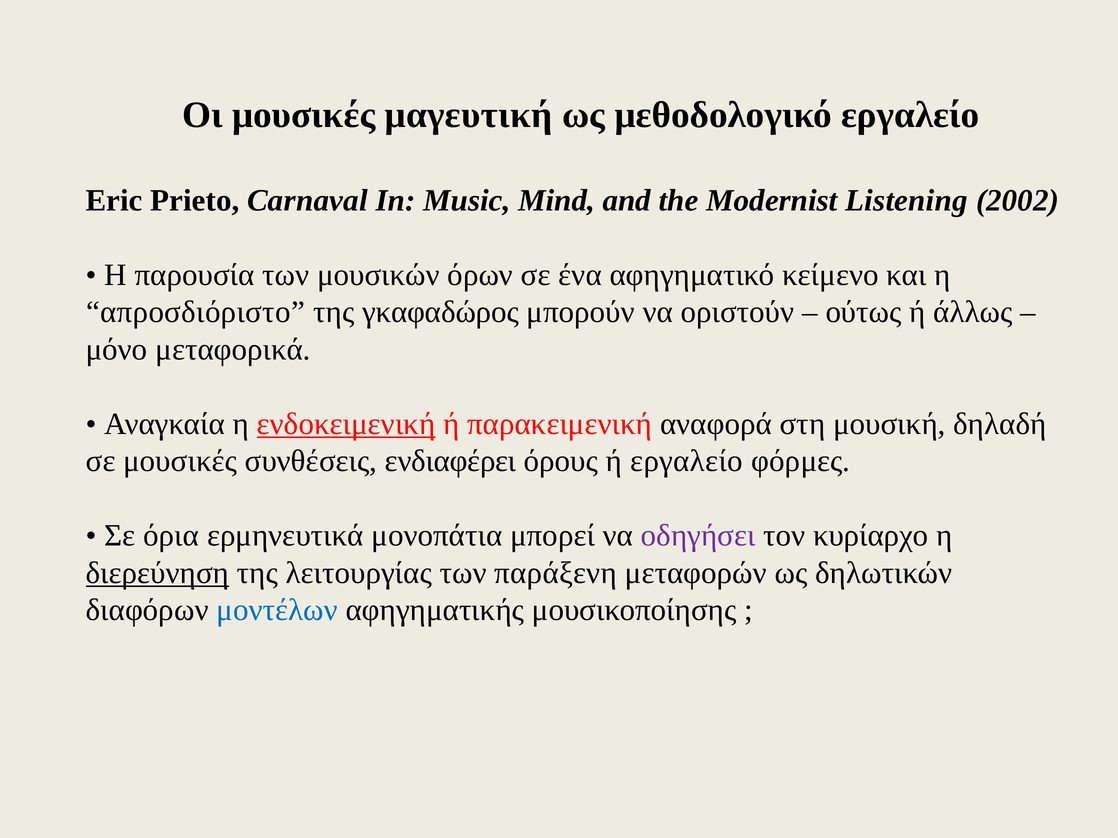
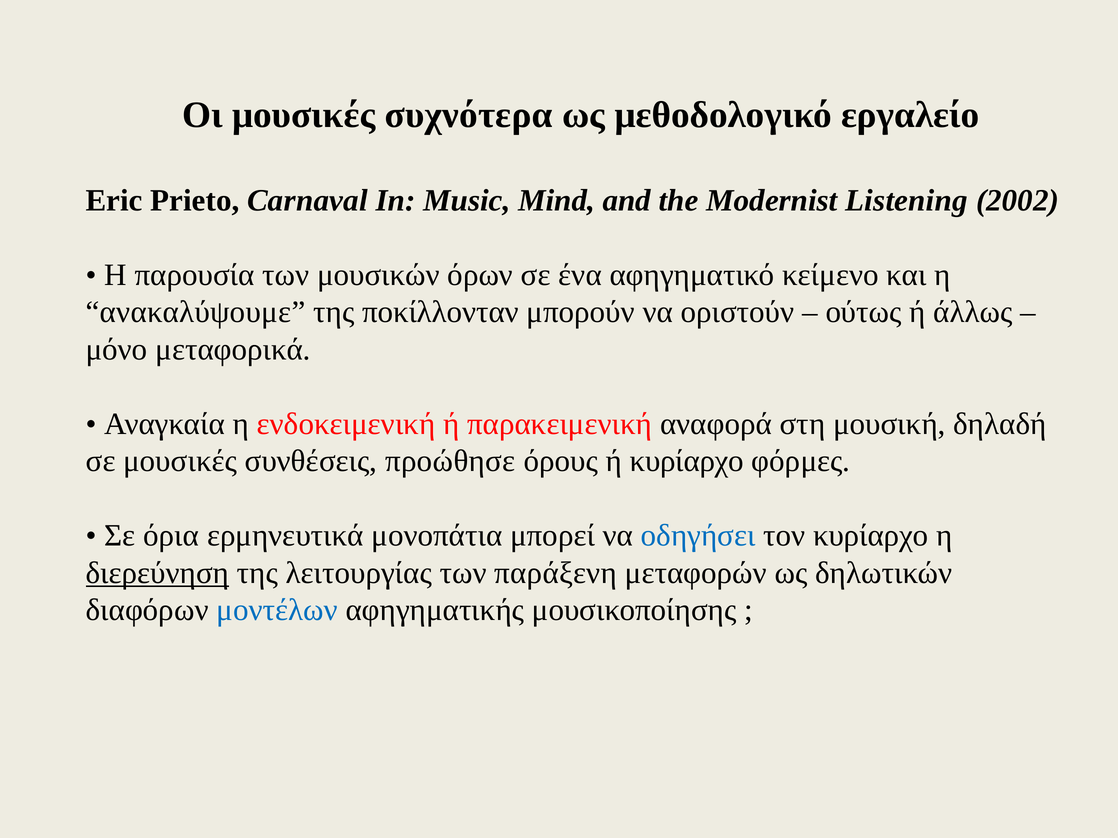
μαγευτική: μαγευτική -> συχνότερα
απροσδιόριστο: απροσδιόριστο -> ανακαλύψουμε
γκαφαδώρος: γκαφαδώρος -> ποκίλλονταν
ενδοκειμενική underline: present -> none
ενδιαφέρει: ενδιαφέρει -> προώθησε
ή εργαλείο: εργαλείο -> κυρίαρχο
οδηγήσει colour: purple -> blue
